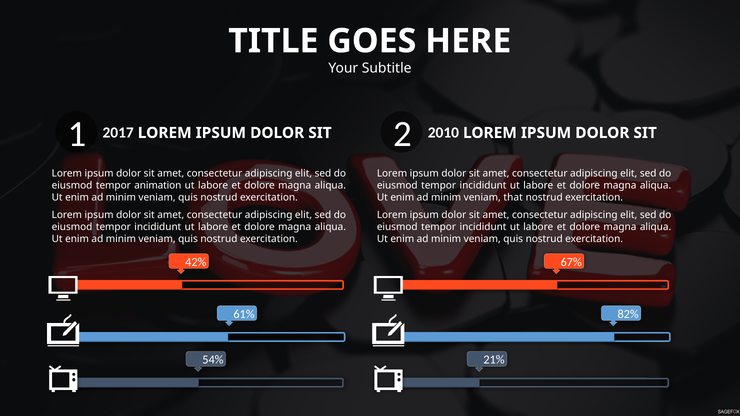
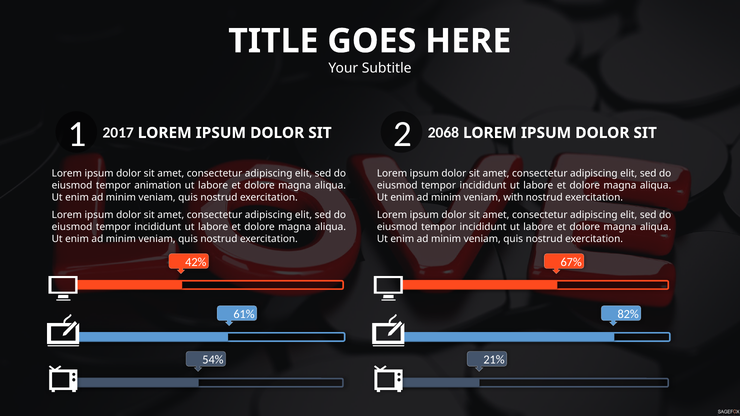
2010: 2010 -> 2068
that: that -> with
